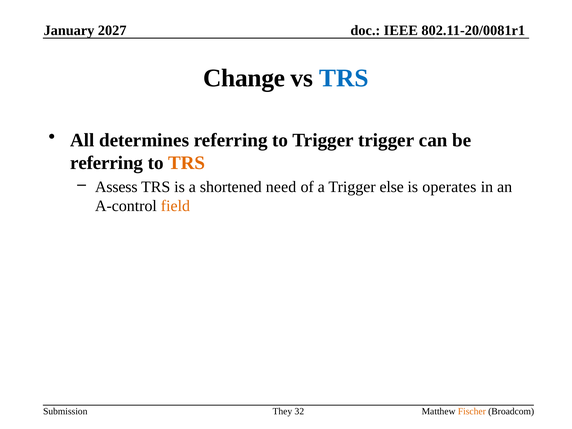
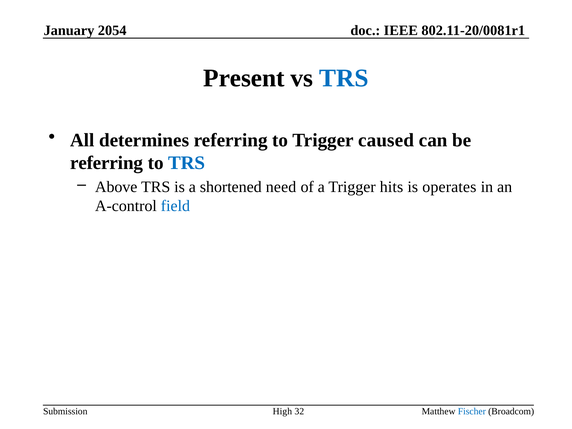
2027: 2027 -> 2054
Change: Change -> Present
Trigger trigger: trigger -> caused
TRS at (187, 163) colour: orange -> blue
Assess: Assess -> Above
else: else -> hits
field colour: orange -> blue
They: They -> High
Fischer colour: orange -> blue
